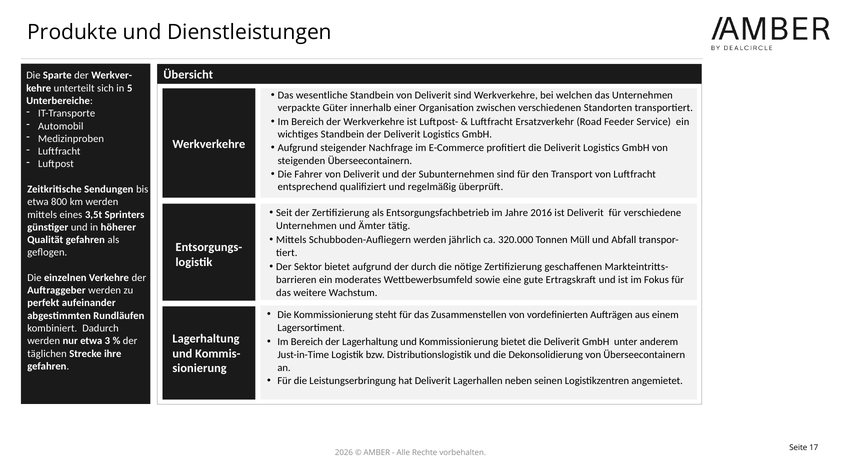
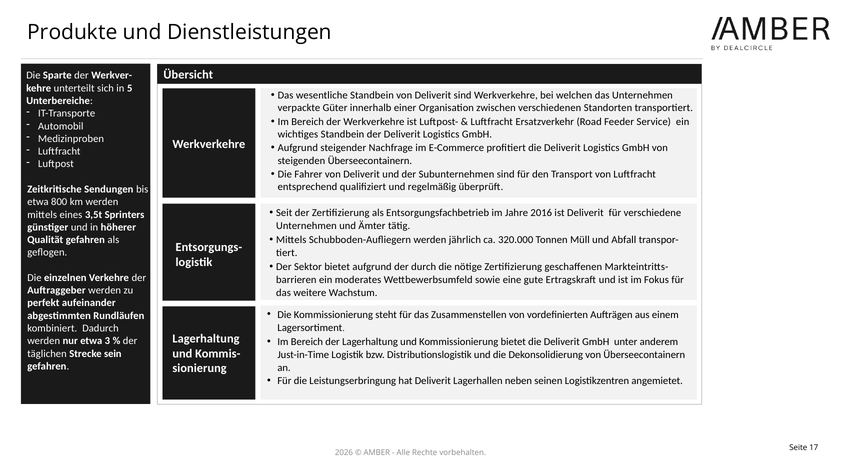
ihre: ihre -> sein
